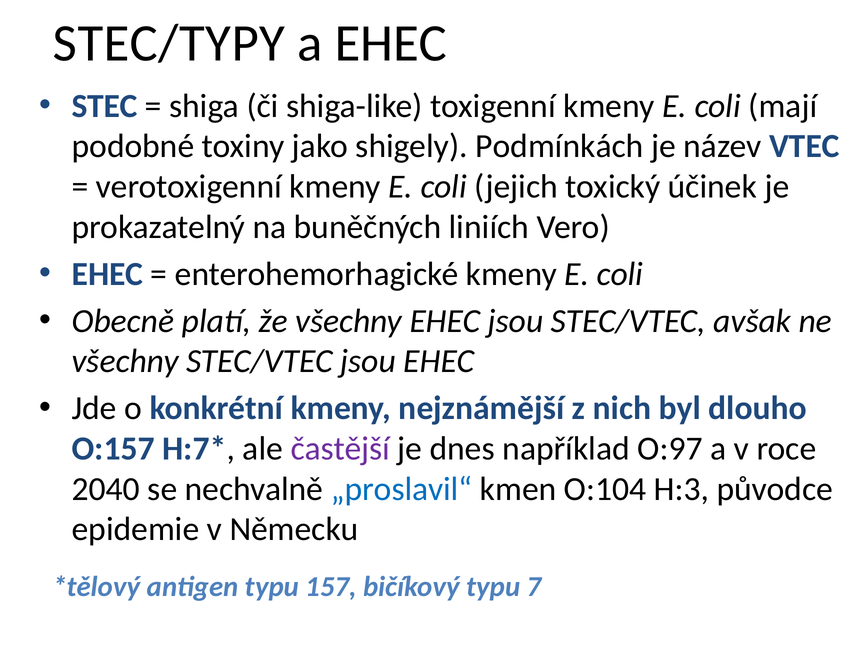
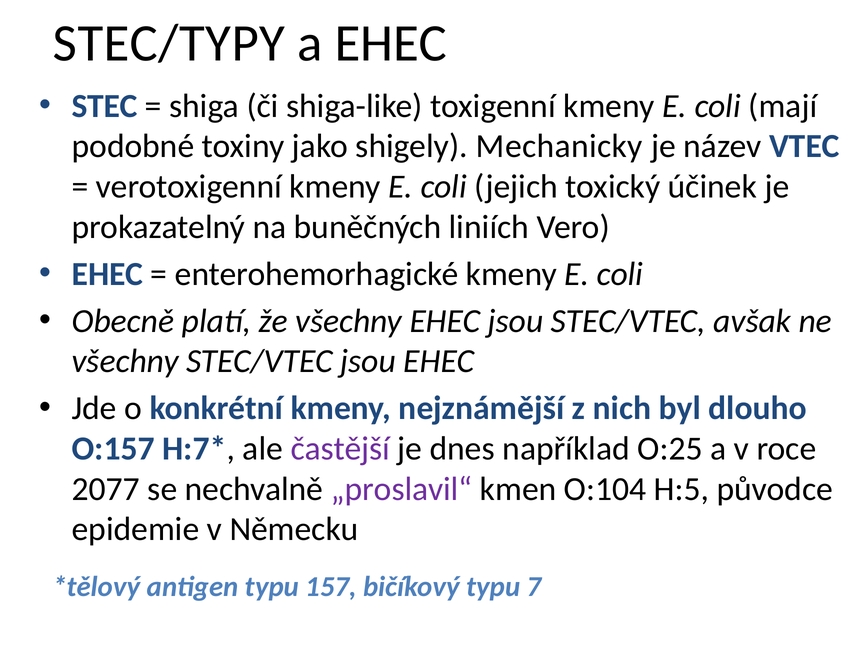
Podmínkách: Podmínkách -> Mechanicky
O:97: O:97 -> O:25
2040: 2040 -> 2077
„proslavil“ colour: blue -> purple
H:3: H:3 -> H:5
